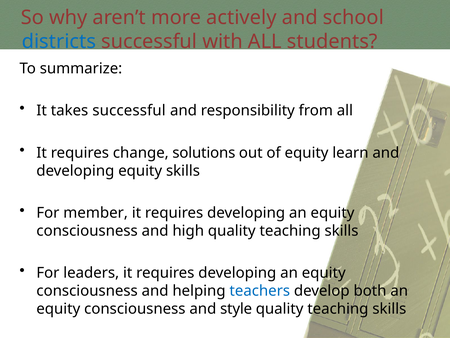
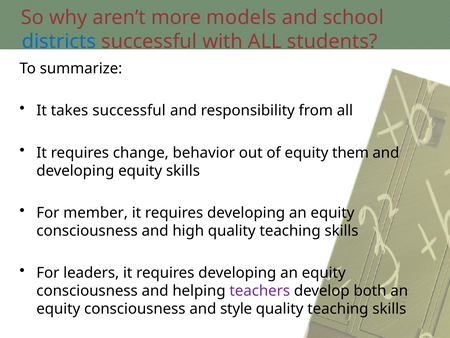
actively: actively -> models
solutions: solutions -> behavior
learn: learn -> them
teachers colour: blue -> purple
